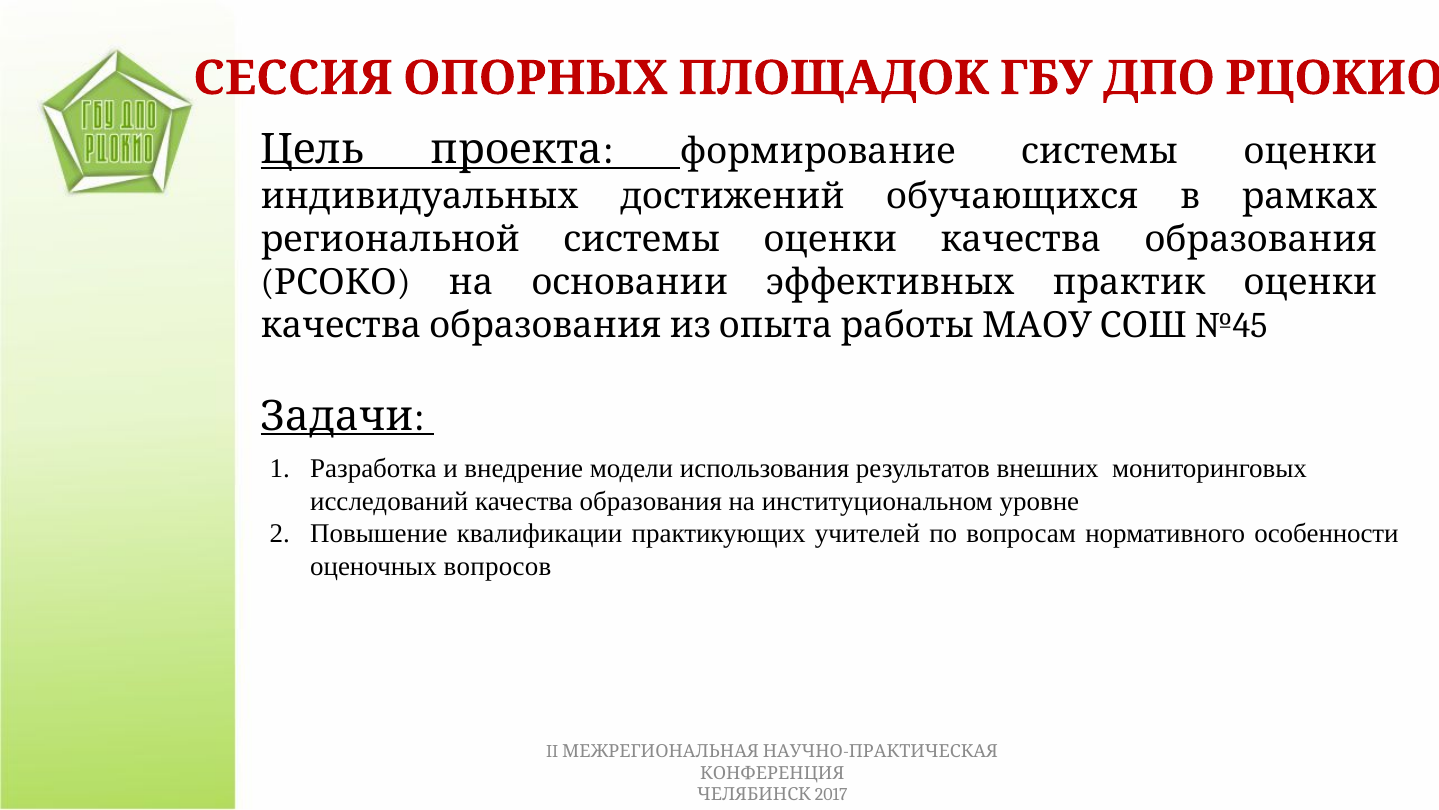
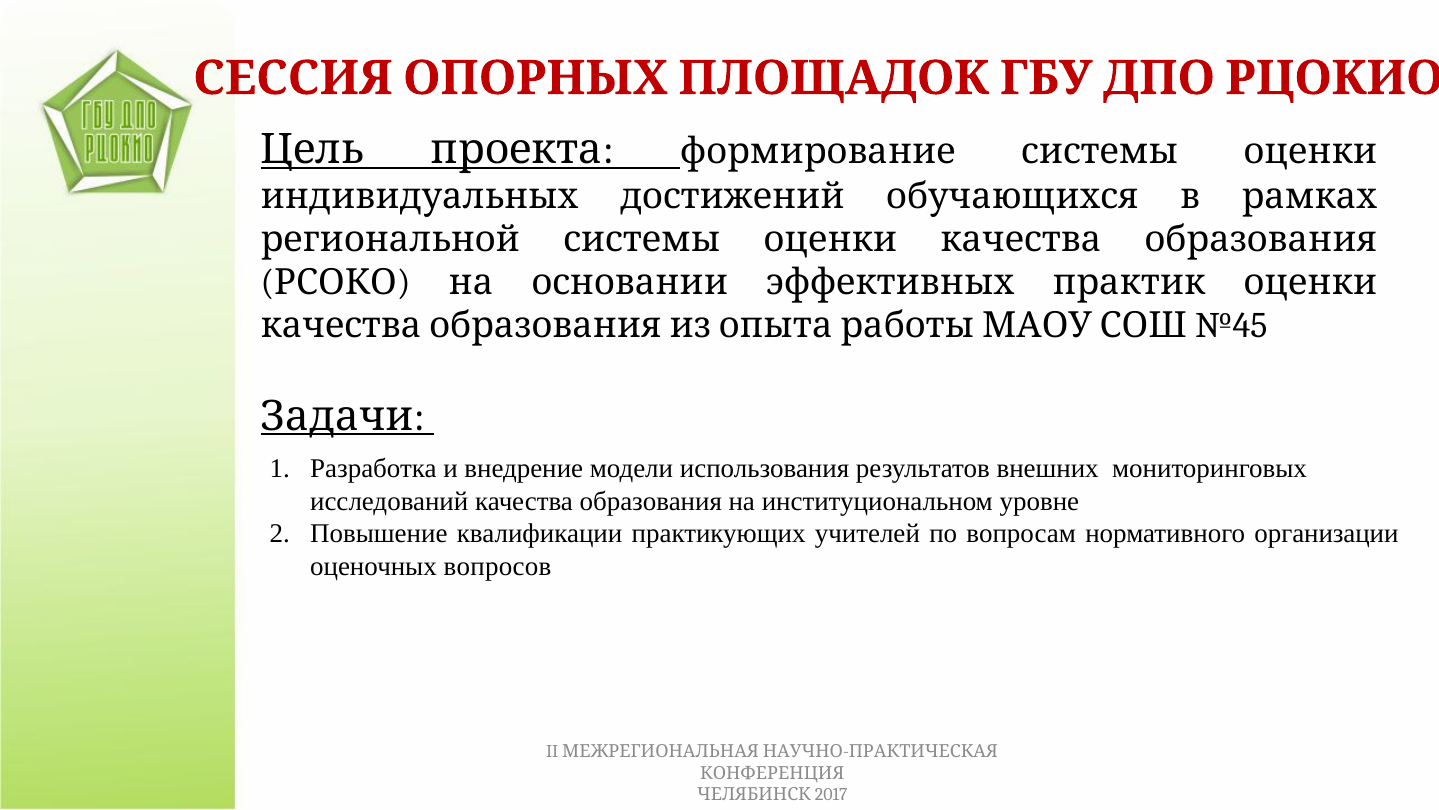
особенности: особенности -> организации
